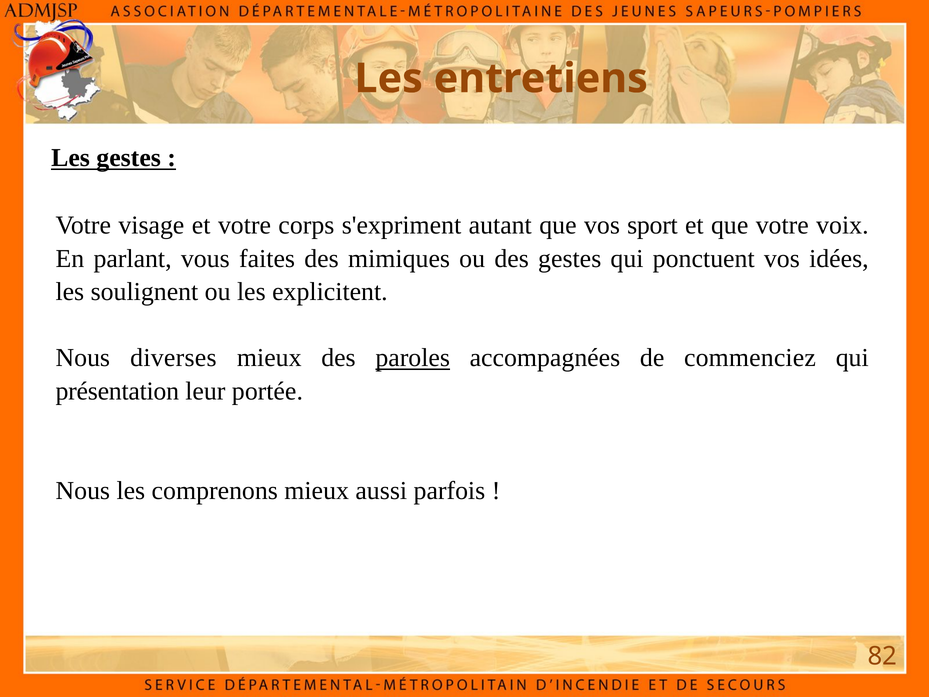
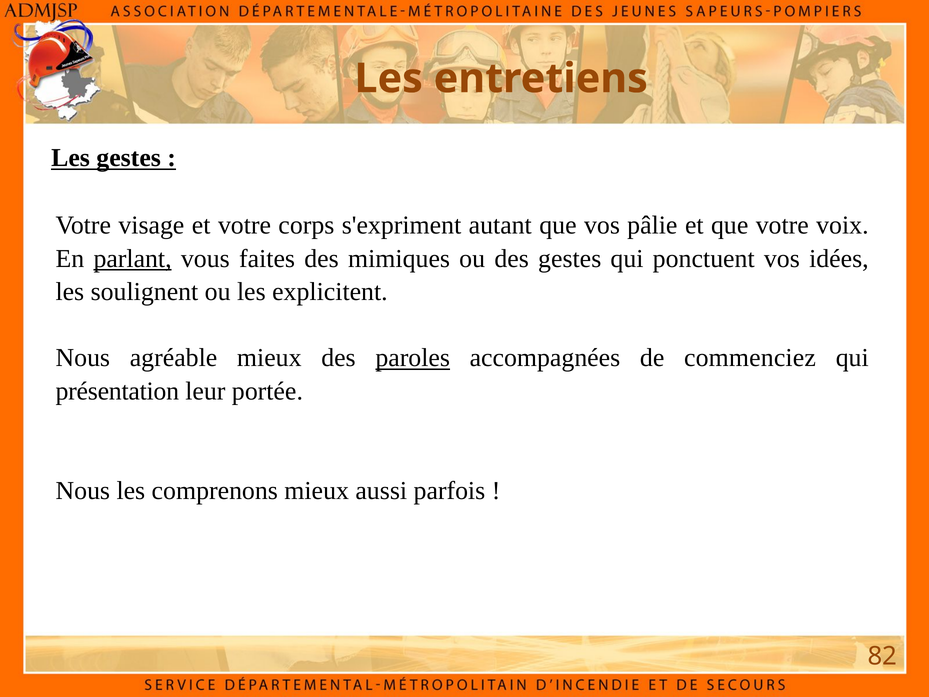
sport: sport -> pâlie
parlant underline: none -> present
diverses: diverses -> agréable
